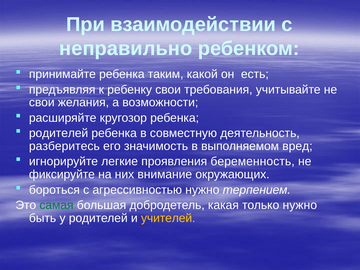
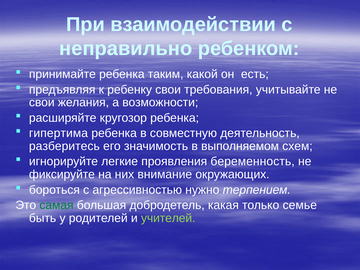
родителей at (59, 133): родителей -> гипертима
вред: вред -> схем
только нужно: нужно -> семье
учителей colour: yellow -> light green
